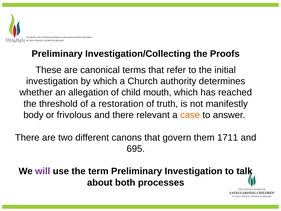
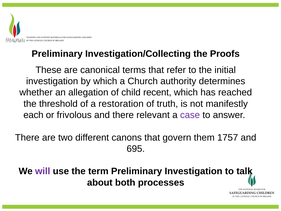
mouth: mouth -> recent
body: body -> each
case colour: orange -> purple
1711: 1711 -> 1757
